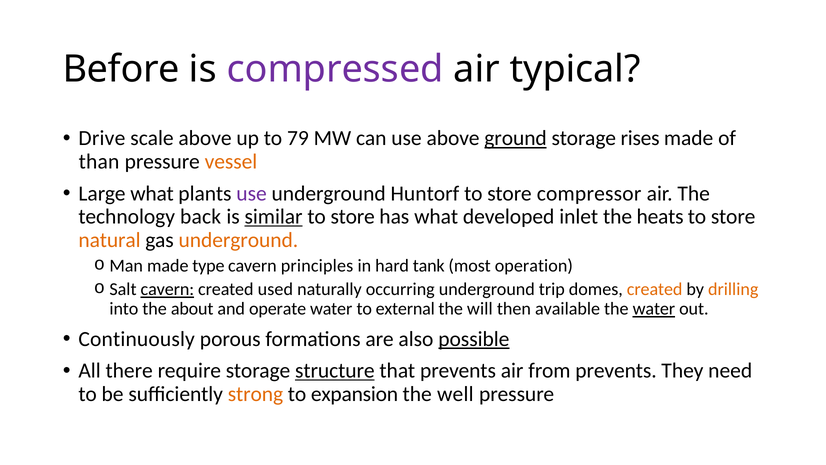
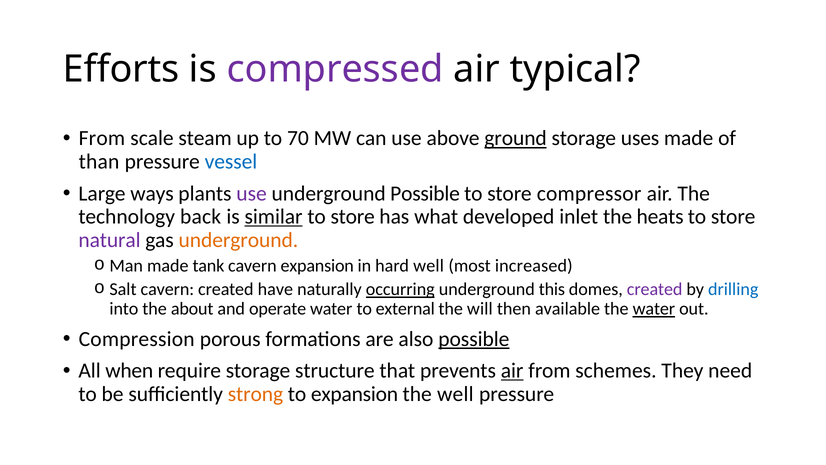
Before: Before -> Efforts
Drive at (102, 138): Drive -> From
scale above: above -> steam
79: 79 -> 70
rises: rises -> uses
vessel colour: orange -> blue
Large what: what -> ways
underground Huntorf: Huntorf -> Possible
natural colour: orange -> purple
type: type -> tank
cavern principles: principles -> expansion
hard tank: tank -> well
operation: operation -> increased
cavern at (167, 289) underline: present -> none
used: used -> have
occurring underline: none -> present
trip: trip -> this
created at (655, 289) colour: orange -> purple
drilling colour: orange -> blue
Continuously: Continuously -> Compression
there: there -> when
structure underline: present -> none
air at (512, 371) underline: none -> present
from prevents: prevents -> schemes
